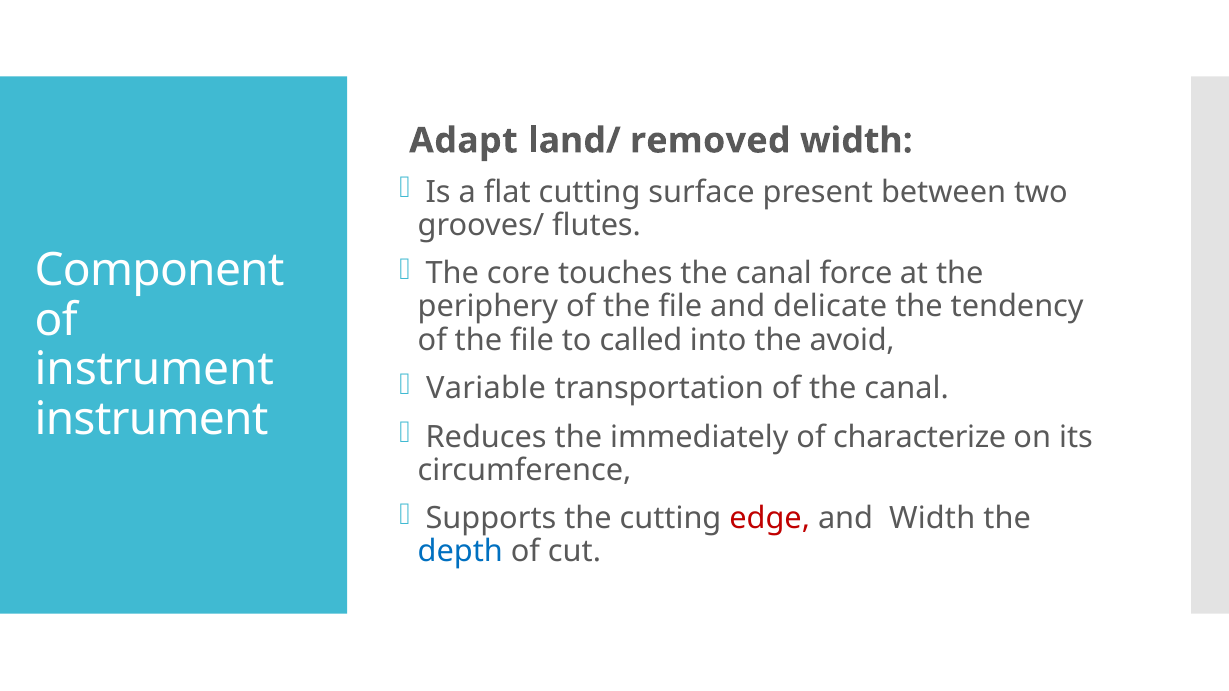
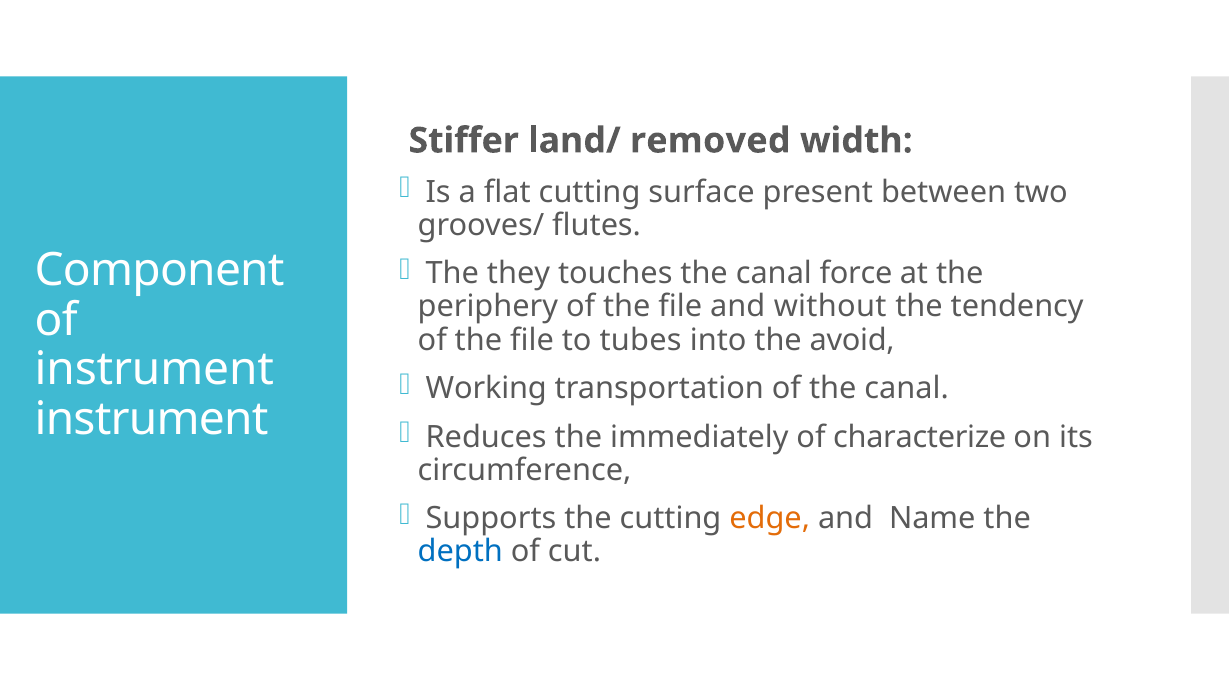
Adapt: Adapt -> Stiffer
core: core -> they
delicate: delicate -> without
called: called -> tubes
Variable: Variable -> Working
edge colour: red -> orange
and Width: Width -> Name
